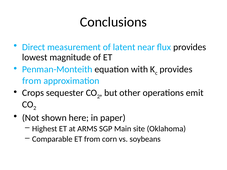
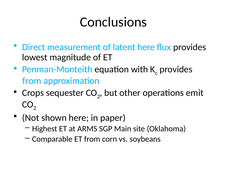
latent near: near -> here
